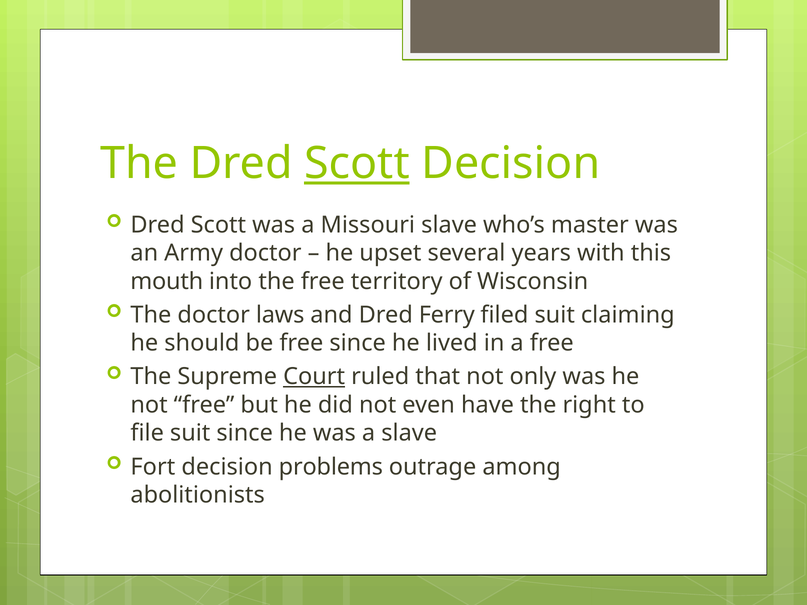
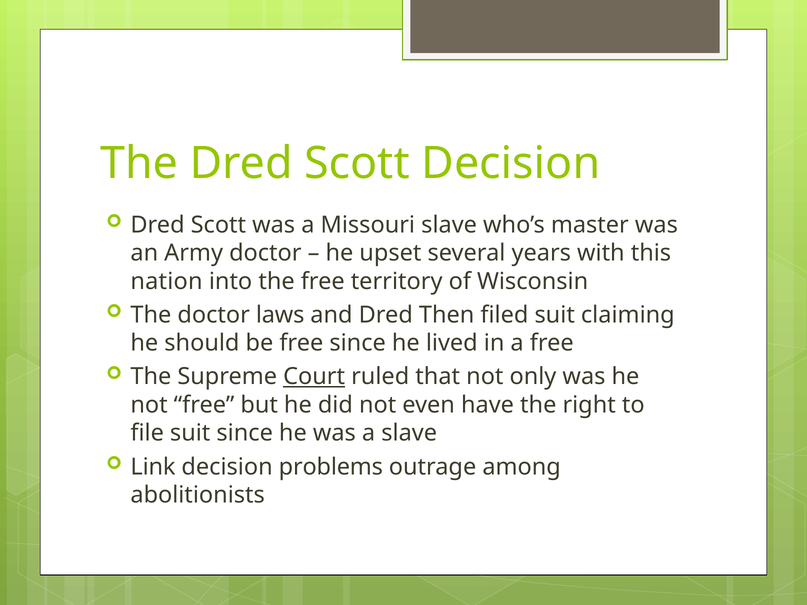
Scott at (357, 164) underline: present -> none
mouth: mouth -> nation
Ferry: Ferry -> Then
Fort: Fort -> Link
